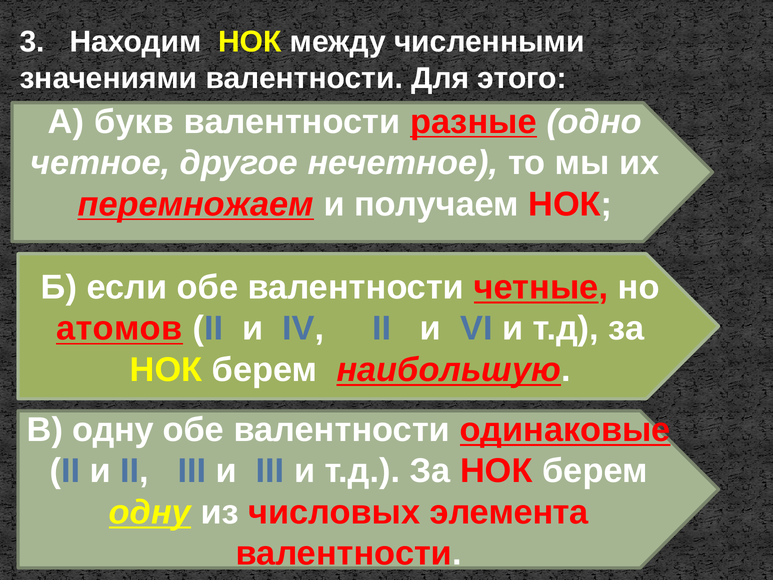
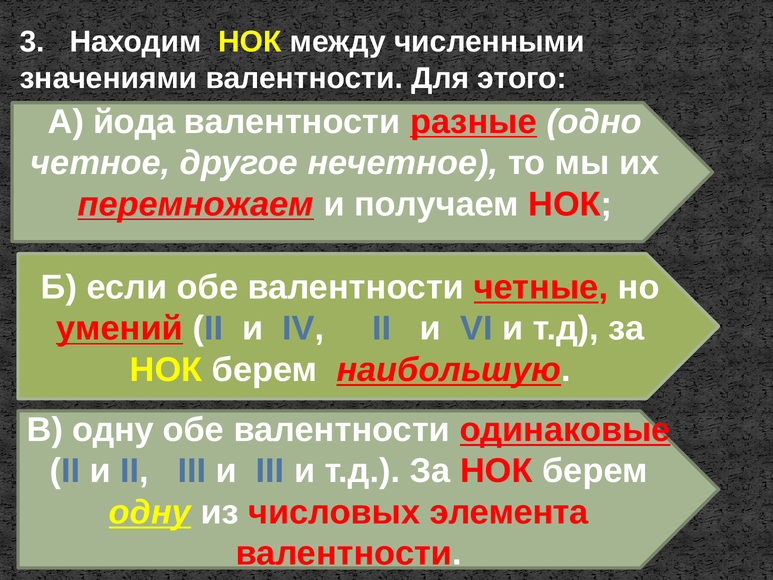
букв: букв -> йода
атомов: атомов -> умений
